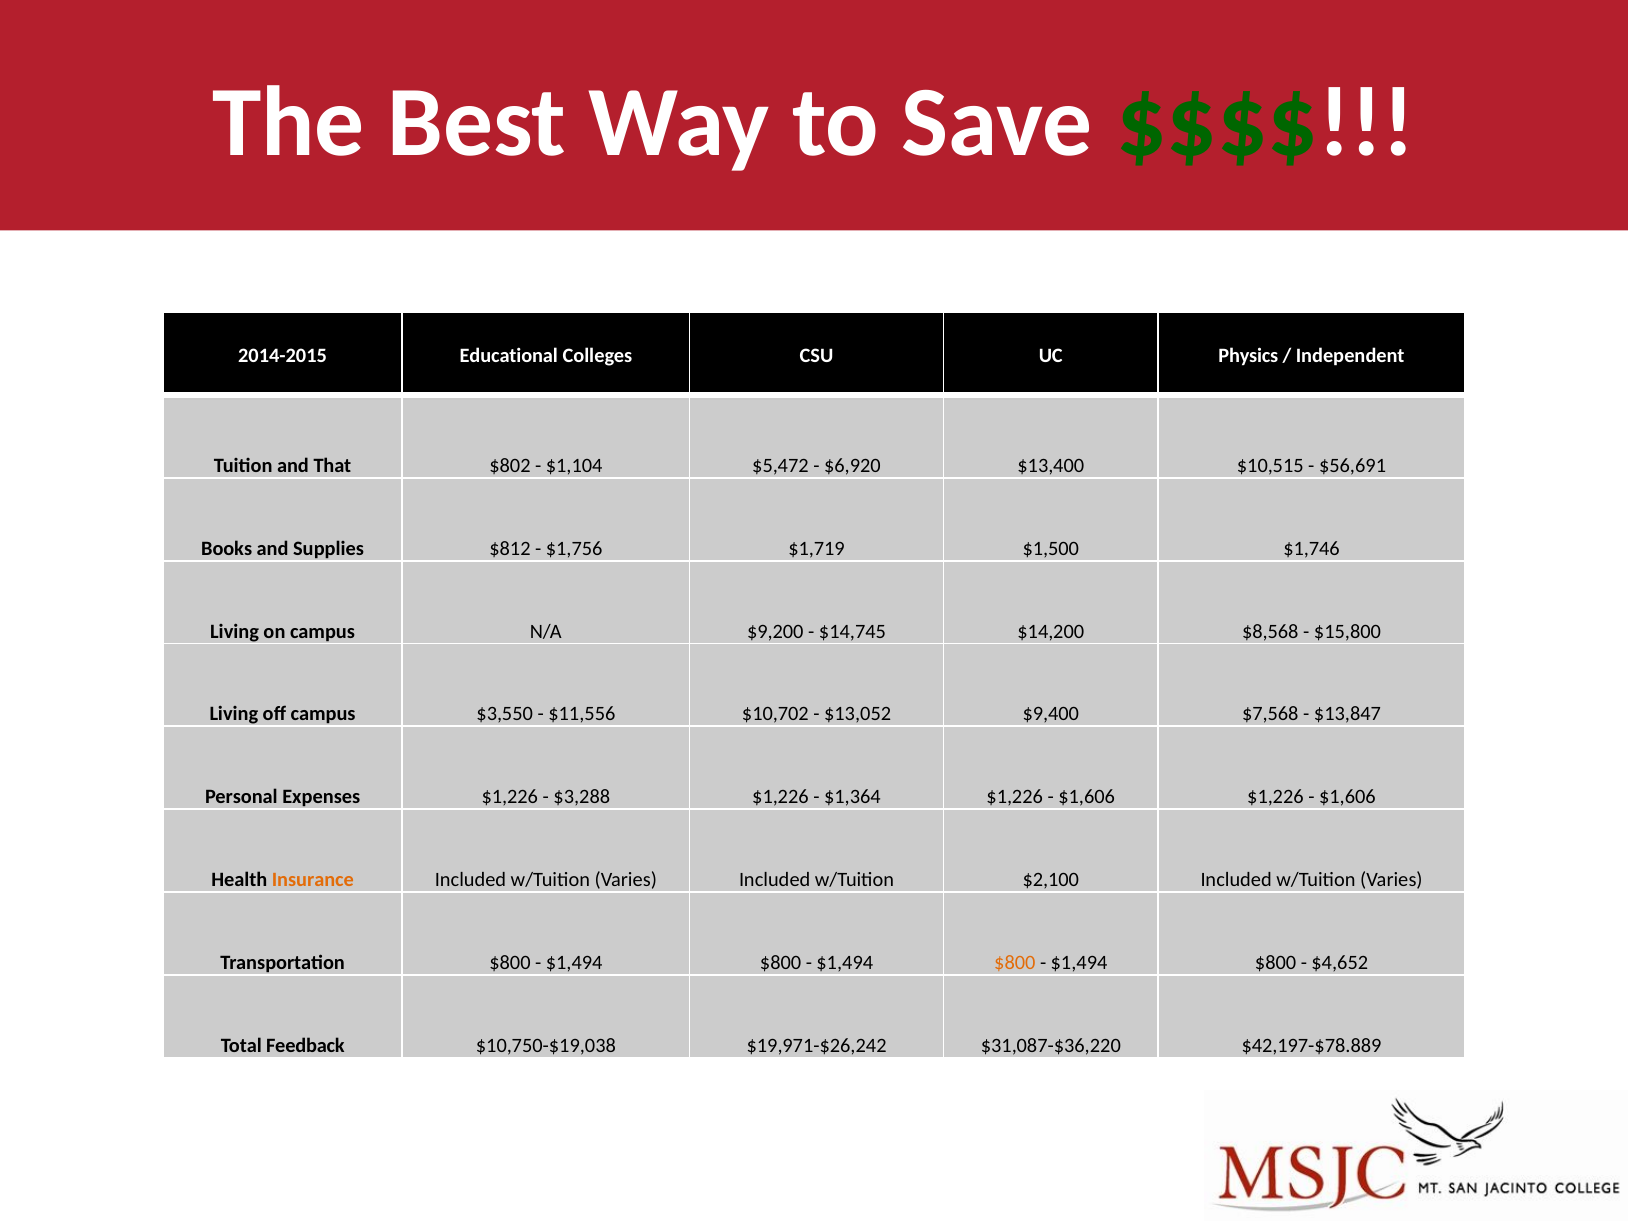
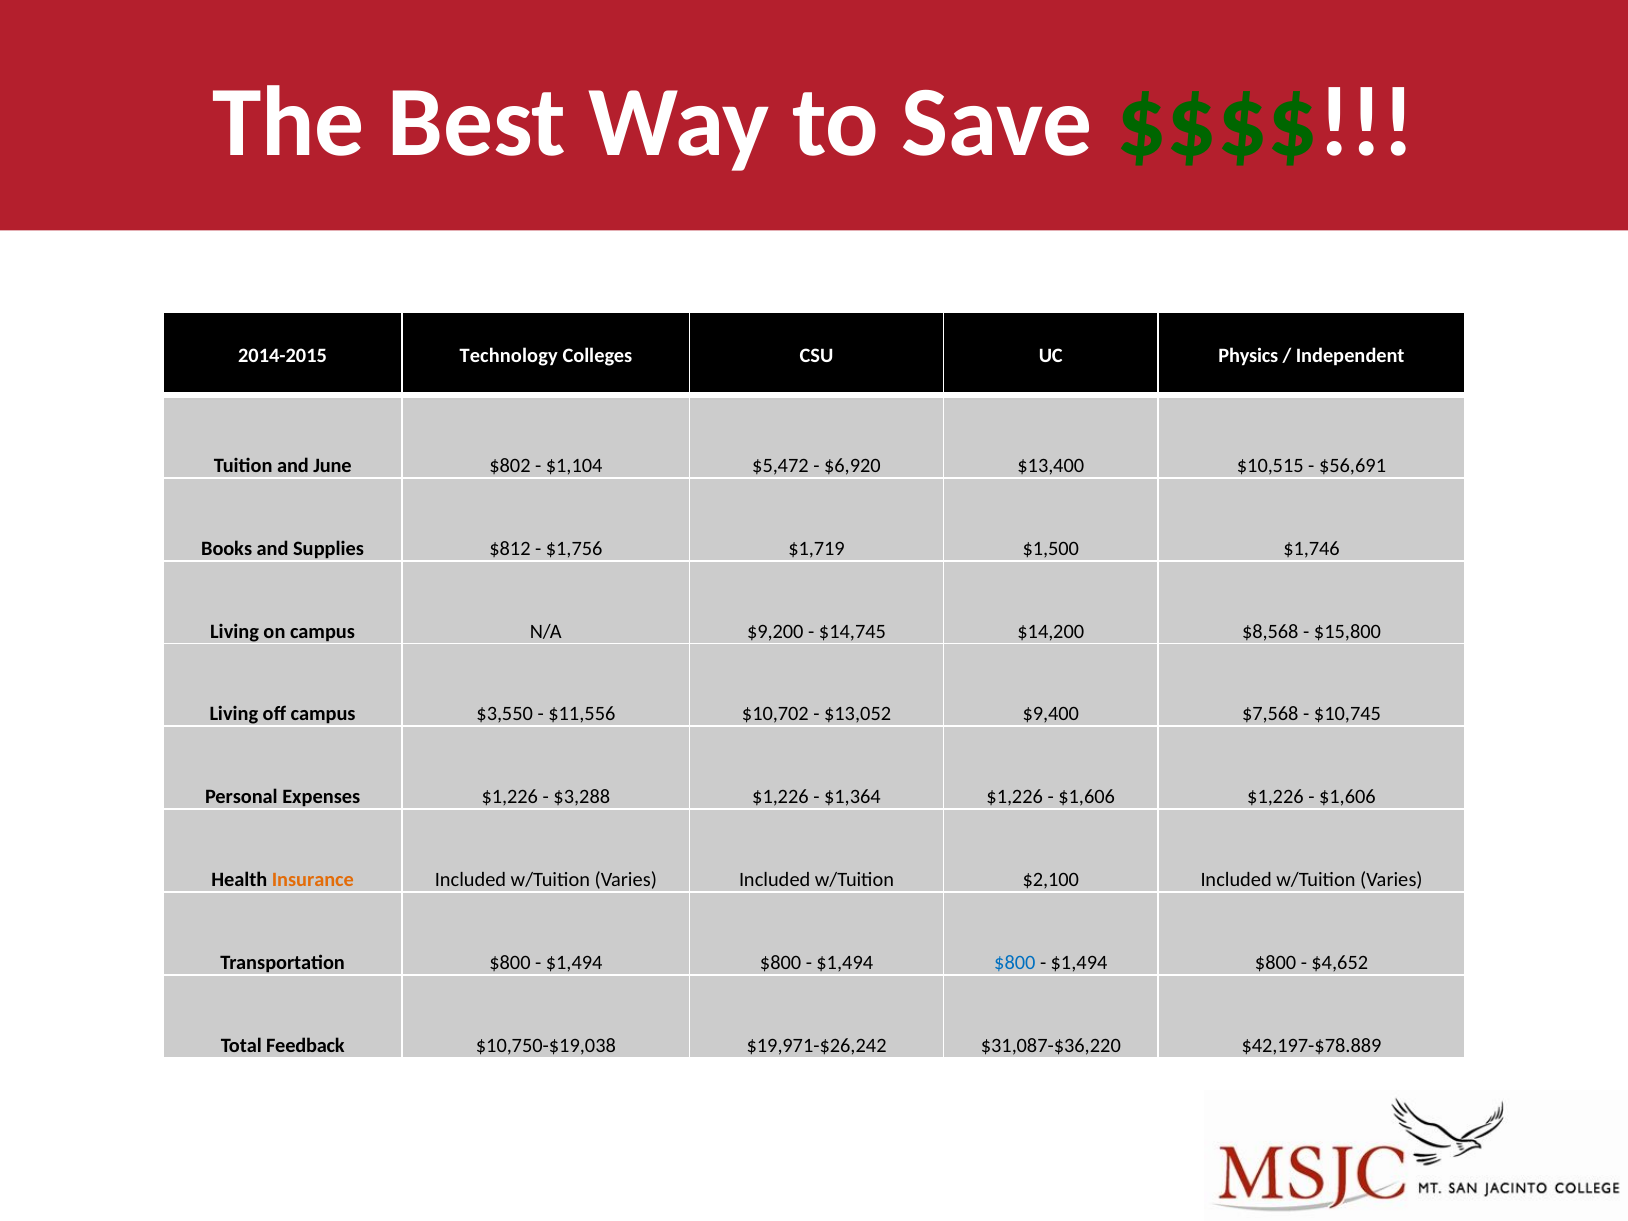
Educational: Educational -> Technology
That: That -> June
$13,847: $13,847 -> $10,745
$800 at (1015, 963) colour: orange -> blue
